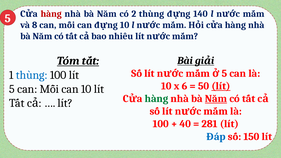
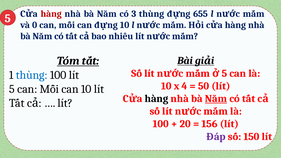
2: 2 -> 3
140: 140 -> 655
8: 8 -> 0
6: 6 -> 4
lít at (221, 86) underline: present -> none
hàng at (156, 99) colour: green -> black
40: 40 -> 20
281: 281 -> 156
Đáp colour: blue -> purple
